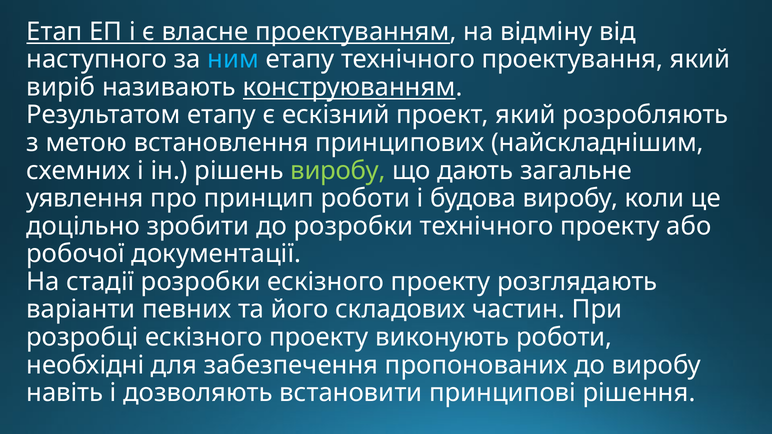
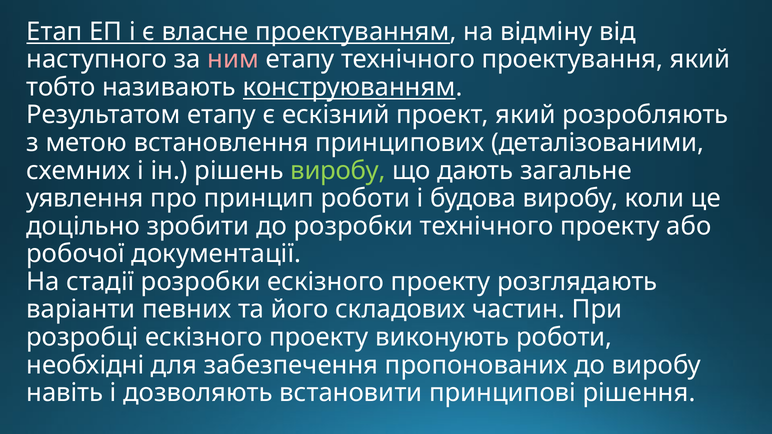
ним colour: light blue -> pink
виріб: виріб -> тобто
найскладнішим: найскладнішим -> деталізованими
